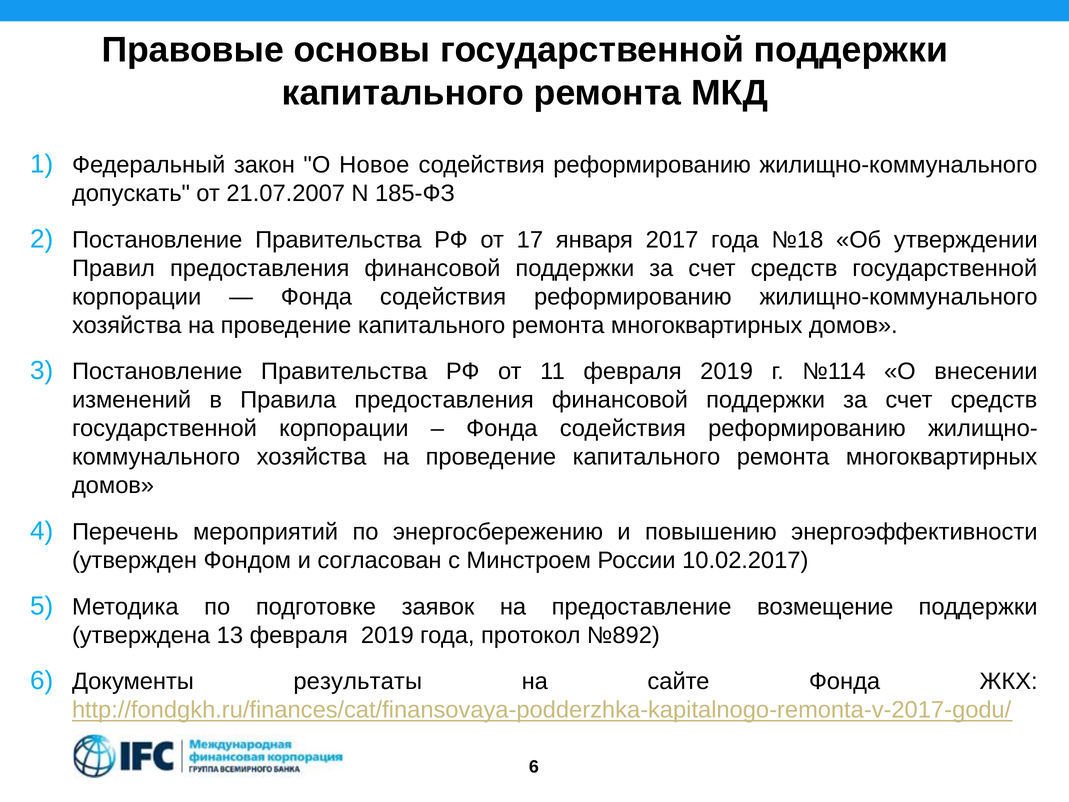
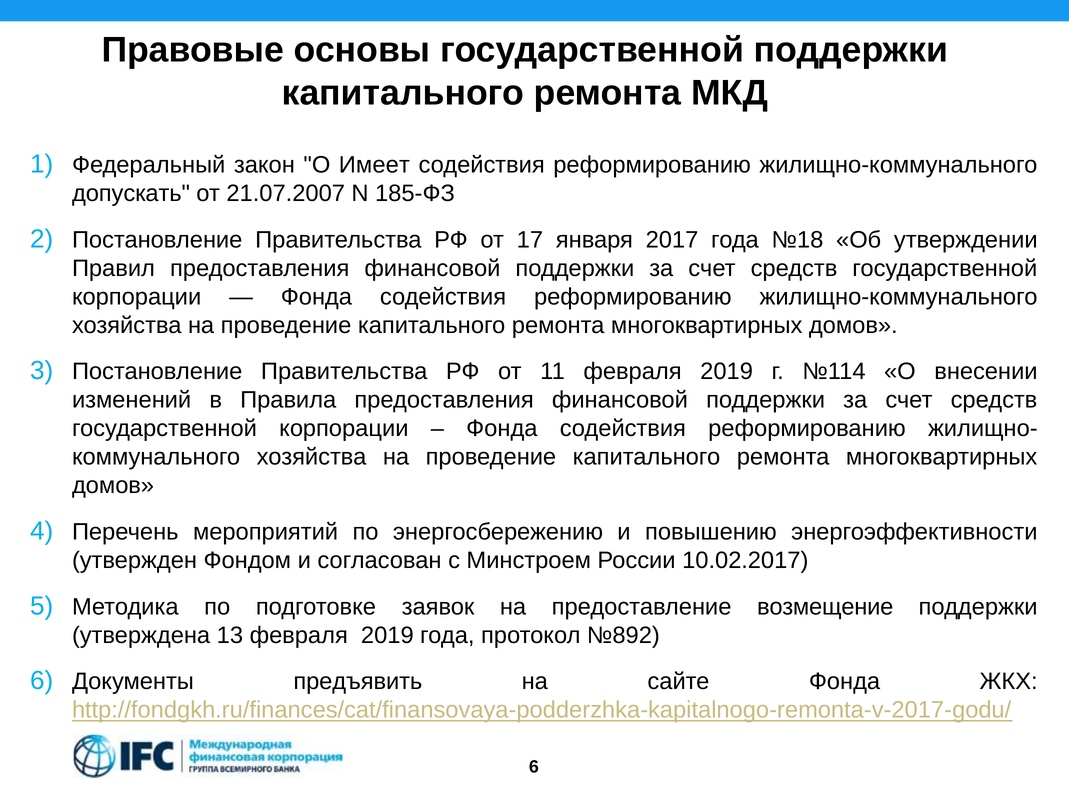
Новое: Новое -> Имеет
результаты: результаты -> предъявить
